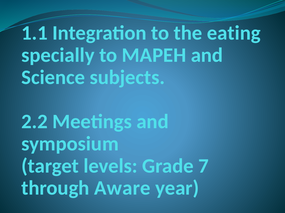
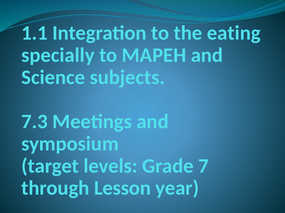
2.2: 2.2 -> 7.3
Aware: Aware -> Lesson
